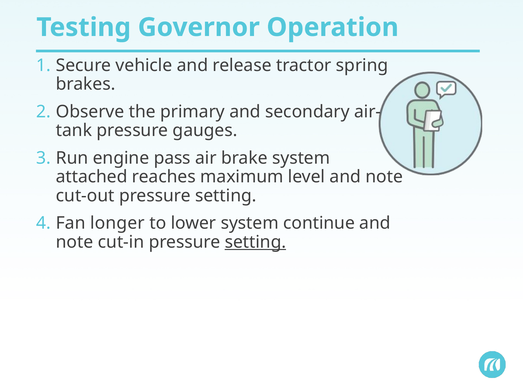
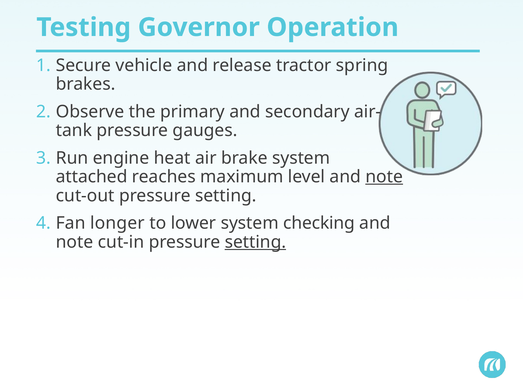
pass: pass -> heat
note at (384, 177) underline: none -> present
continue: continue -> checking
